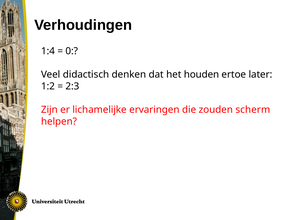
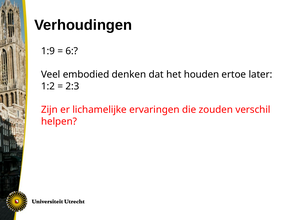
1:4: 1:4 -> 1:9
0: 0 -> 6
didactisch: didactisch -> embodied
scherm: scherm -> verschil
